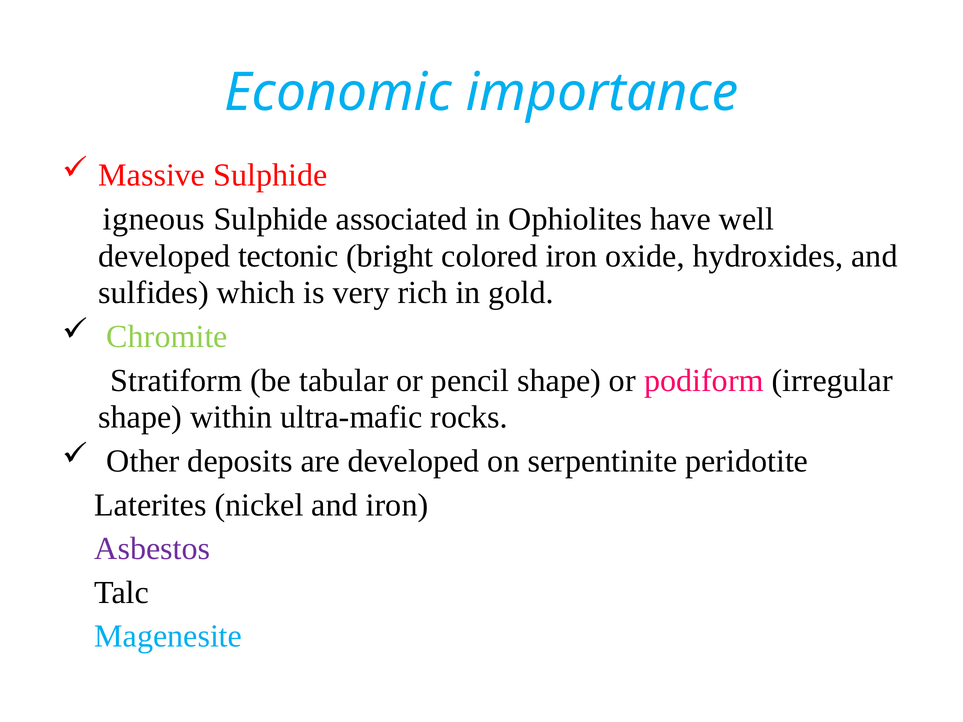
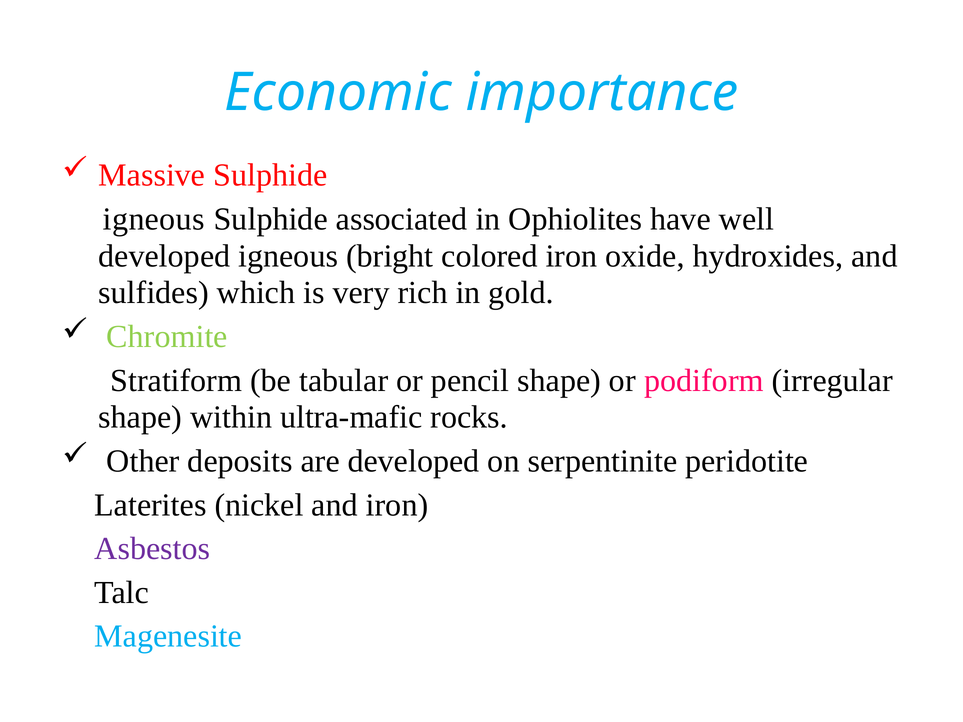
developed tectonic: tectonic -> igneous
